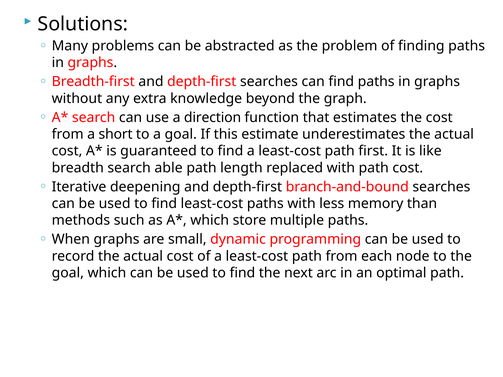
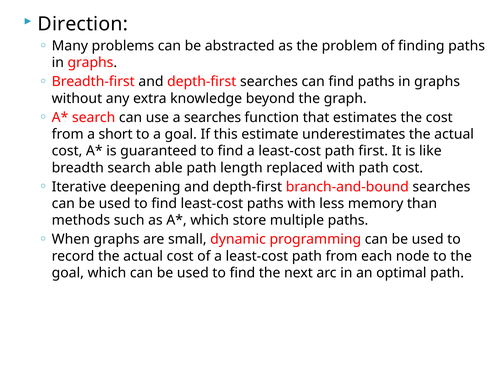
Solutions: Solutions -> Direction
a direction: direction -> searches
